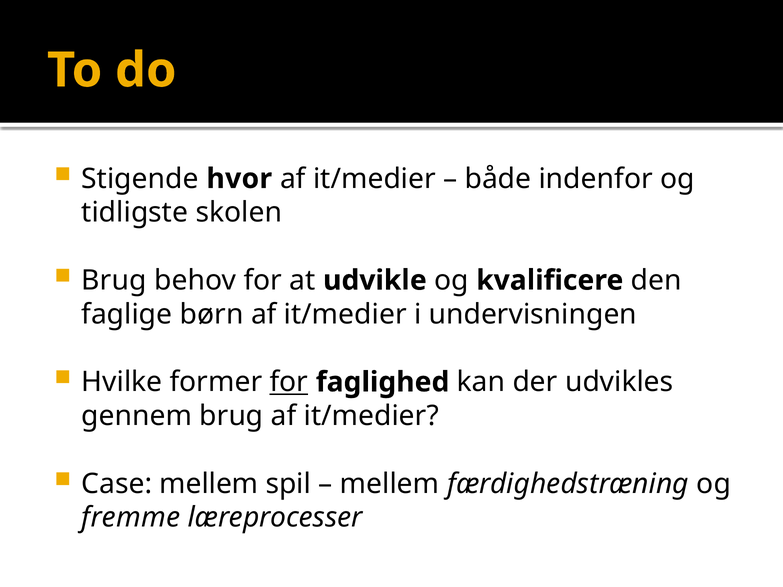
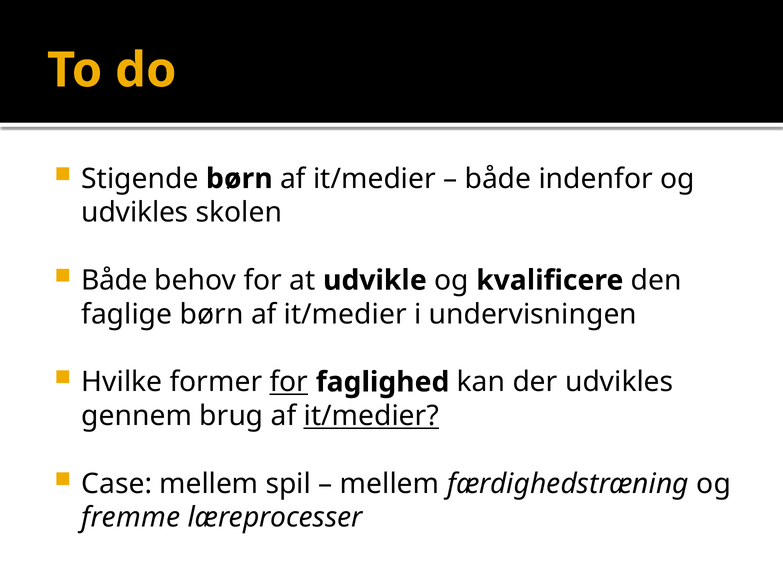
Stigende hvor: hvor -> børn
tidligste at (135, 213): tidligste -> udvikles
Brug at (114, 281): Brug -> Både
it/medier at (371, 416) underline: none -> present
